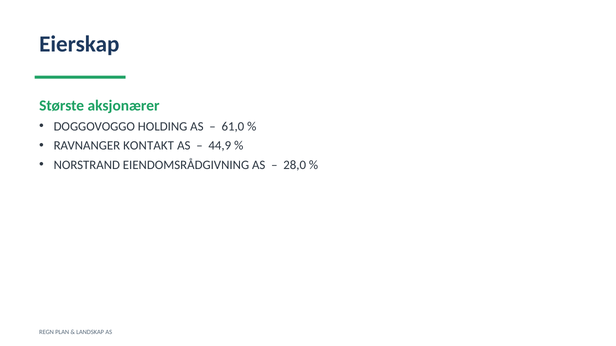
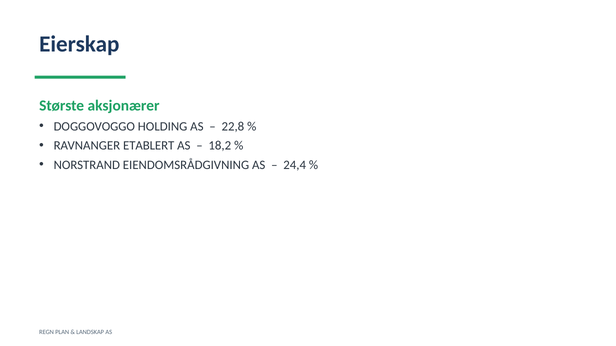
61,0: 61,0 -> 22,8
KONTAKT: KONTAKT -> ETABLERT
44,9: 44,9 -> 18,2
28,0: 28,0 -> 24,4
